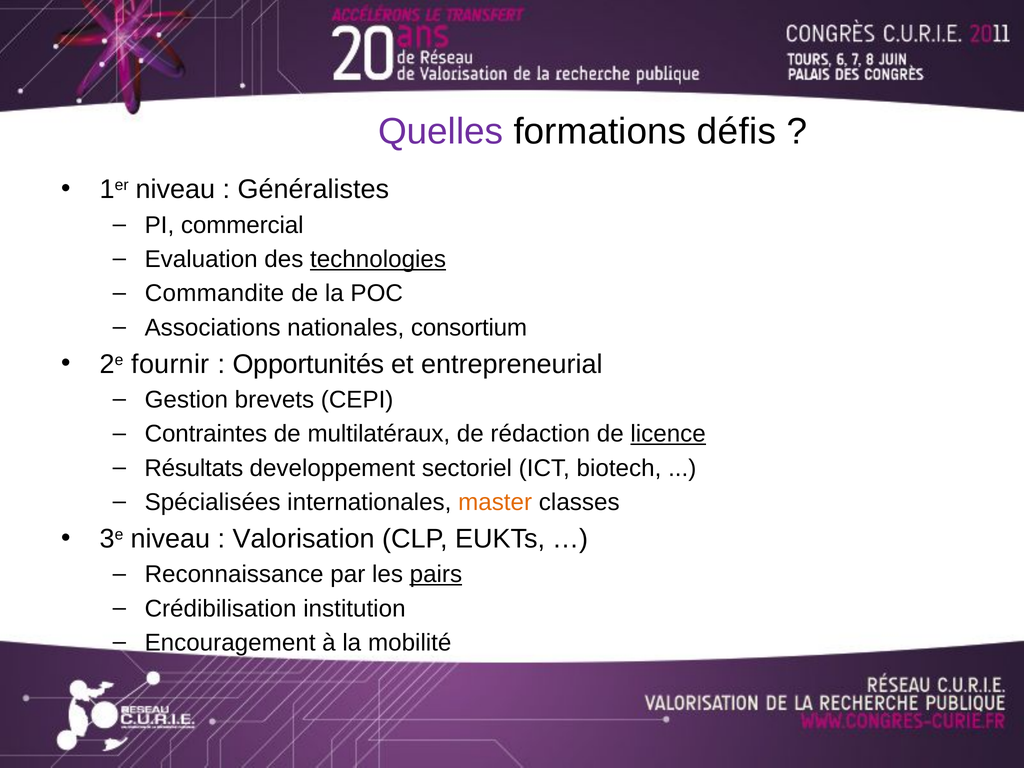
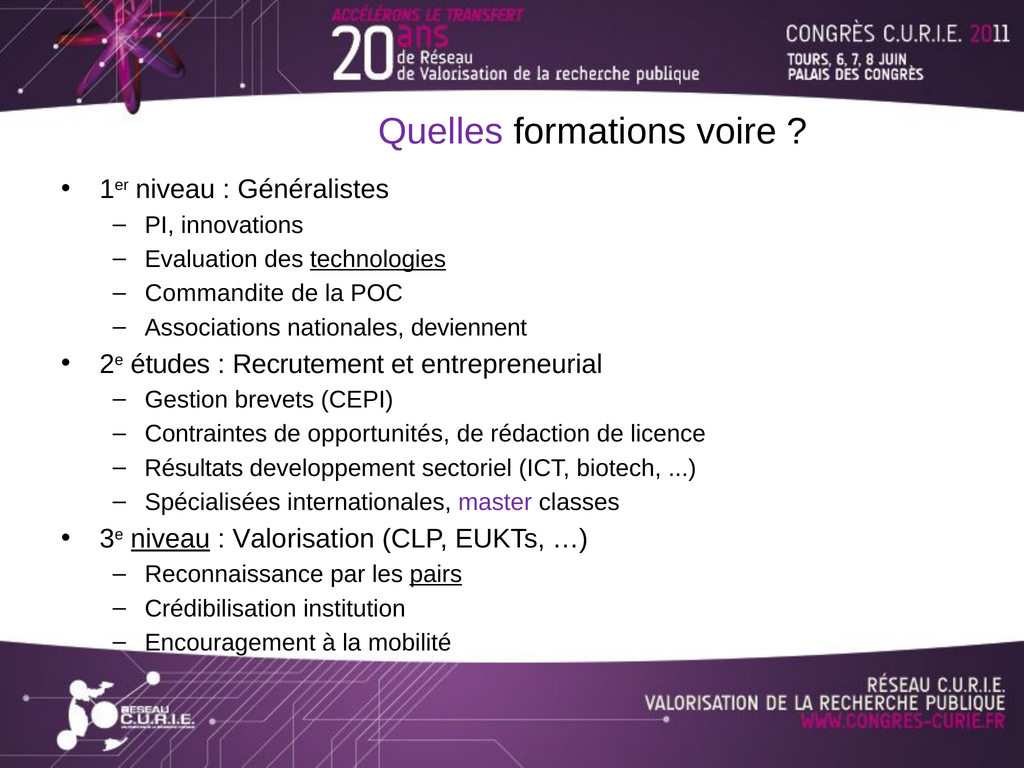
défis: défis -> voire
commercial: commercial -> innovations
consortium: consortium -> deviennent
fournir: fournir -> études
Opportunités: Opportunités -> Recrutement
multilatéraux: multilatéraux -> opportunités
licence underline: present -> none
master colour: orange -> purple
niveau at (170, 539) underline: none -> present
